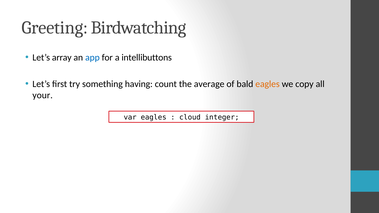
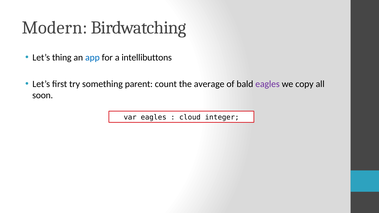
Greeting: Greeting -> Modern
array: array -> thing
having: having -> parent
eagles at (268, 84) colour: orange -> purple
your: your -> soon
